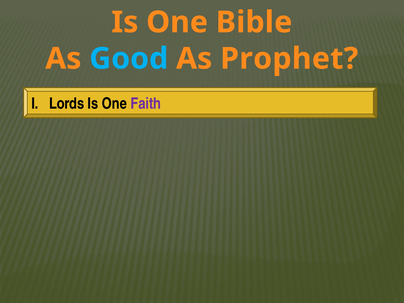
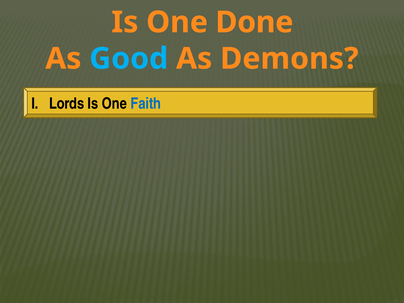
Bible: Bible -> Done
Prophet: Prophet -> Demons
Faith colour: purple -> blue
